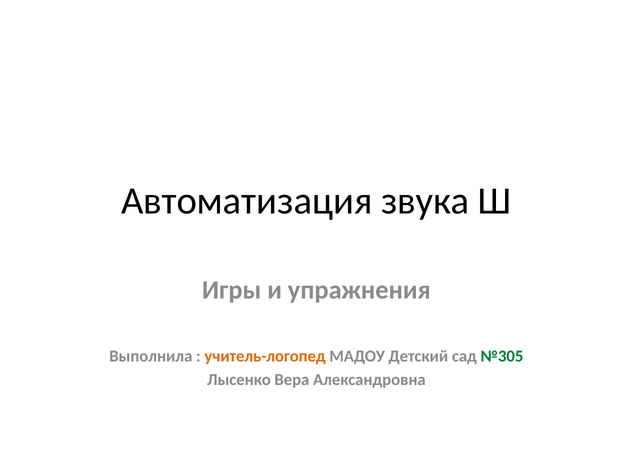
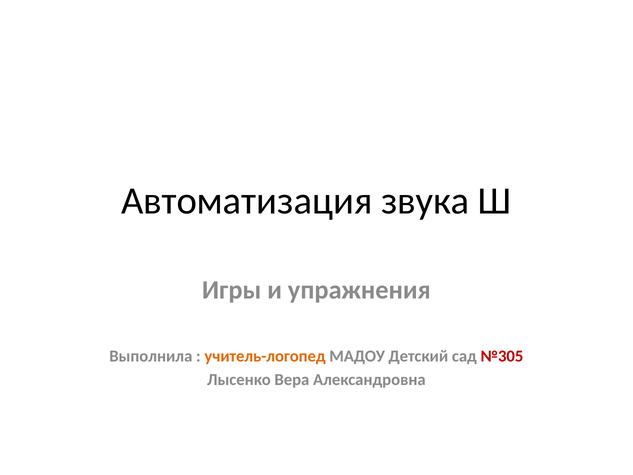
№305 colour: green -> red
